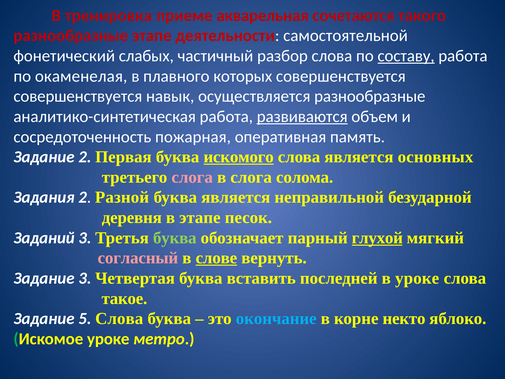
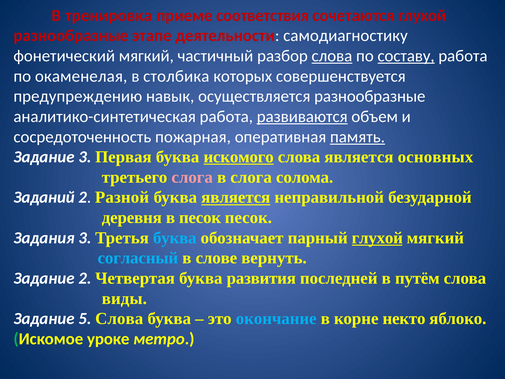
акварельная: акварельная -> соответствия
сочетаются такого: такого -> глухой
самостоятельной: самостоятельной -> самодиагностику
фонетический слабых: слабых -> мягкий
слова at (332, 56) underline: none -> present
плавного: плавного -> столбика
совершенствуется at (78, 96): совершенствуется -> предупреждению
память underline: none -> present
Задание 2: 2 -> 3
Задания: Задания -> Заданий
является at (236, 197) underline: none -> present
в этапе: этапе -> песок
Заданий: Заданий -> Задания
буква at (175, 238) colour: light green -> light blue
согласный colour: pink -> light blue
слове underline: present -> none
Задание 3: 3 -> 2
вставить: вставить -> развития
в уроке: уроке -> путём
такое: такое -> виды
